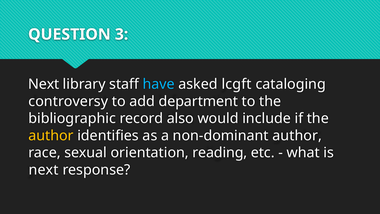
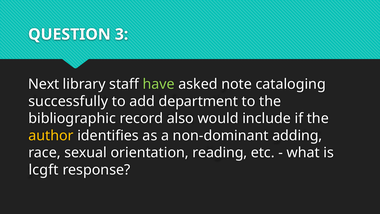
have colour: light blue -> light green
lcgft: lcgft -> note
controversy: controversy -> successfully
non-dominant author: author -> adding
next at (44, 170): next -> lcgft
